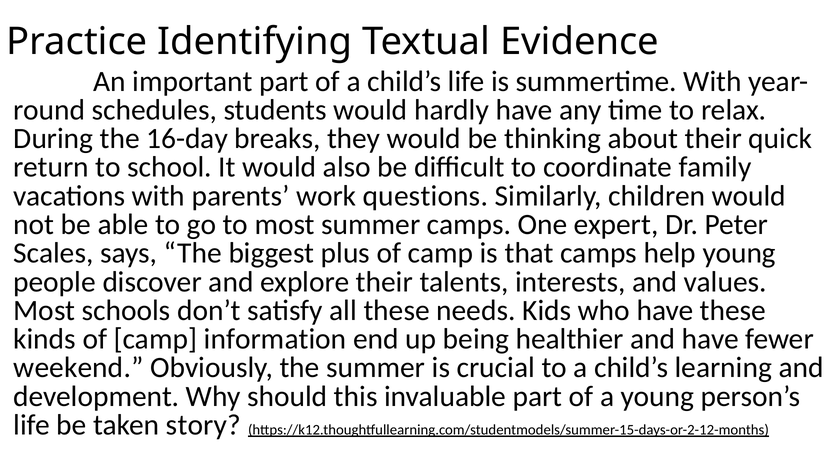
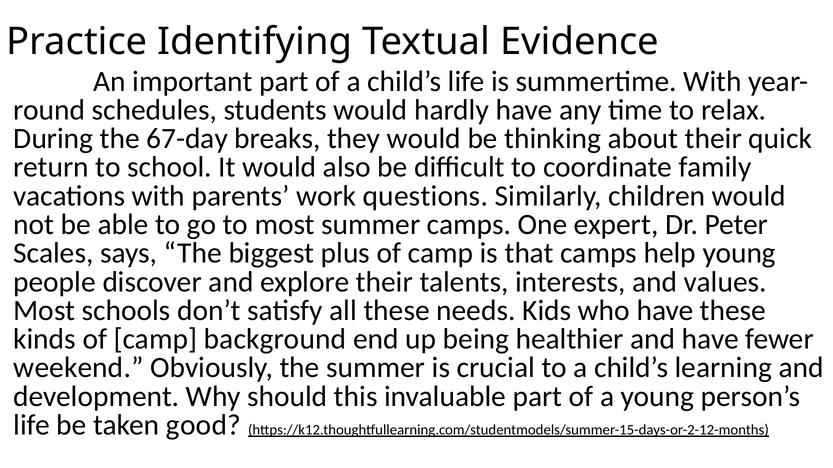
16-day: 16-day -> 67-day
information: information -> background
story: story -> good
